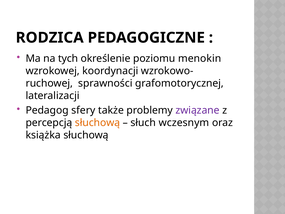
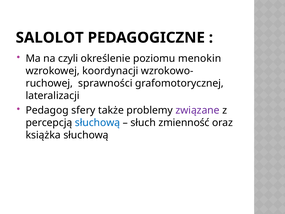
RODZICA: RODZICA -> SALOLOT
tych: tych -> czyli
słuchową at (98, 123) colour: orange -> blue
wczesnym: wczesnym -> zmienność
